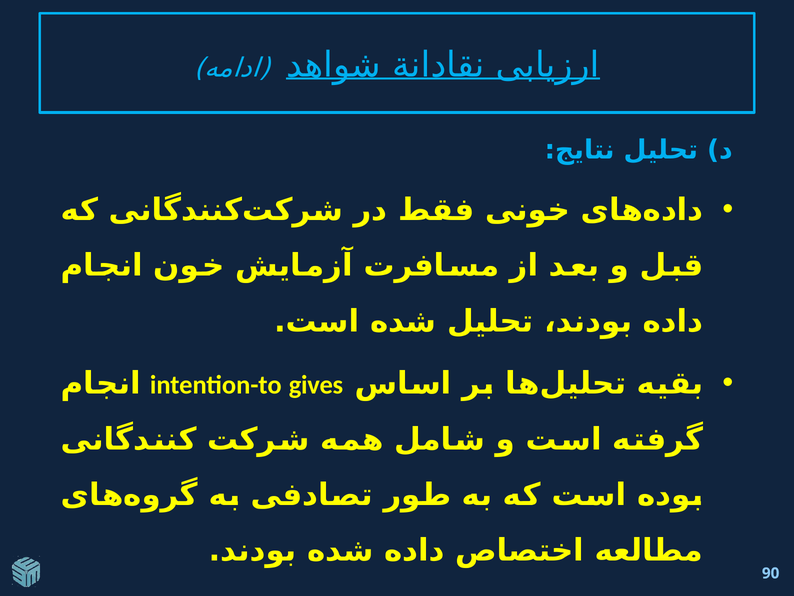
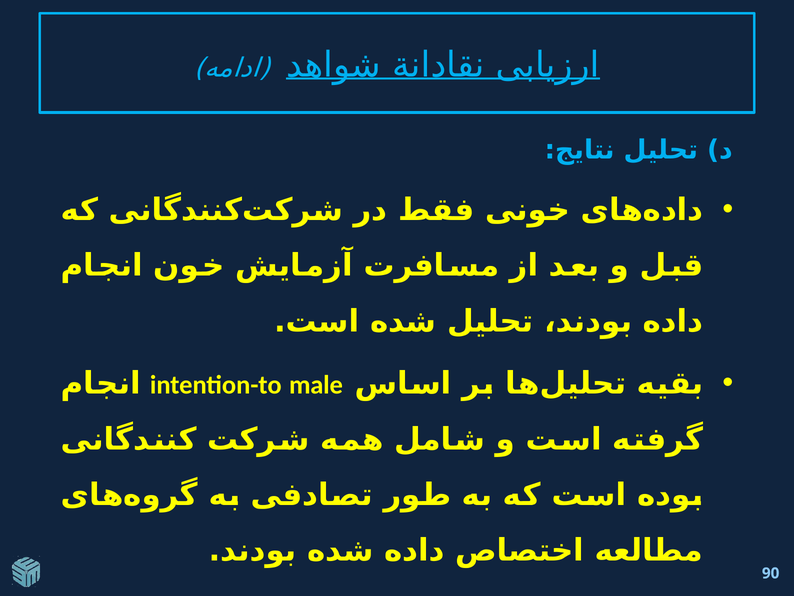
gives: gives -> male
